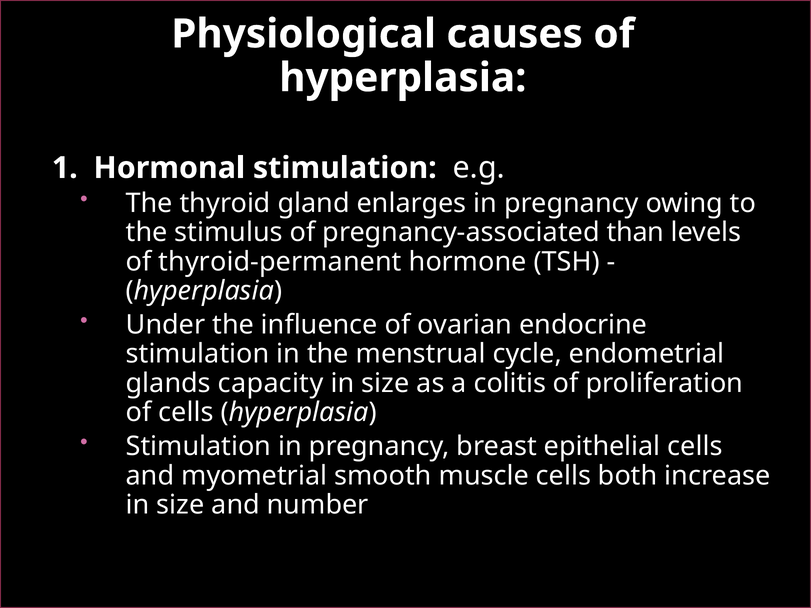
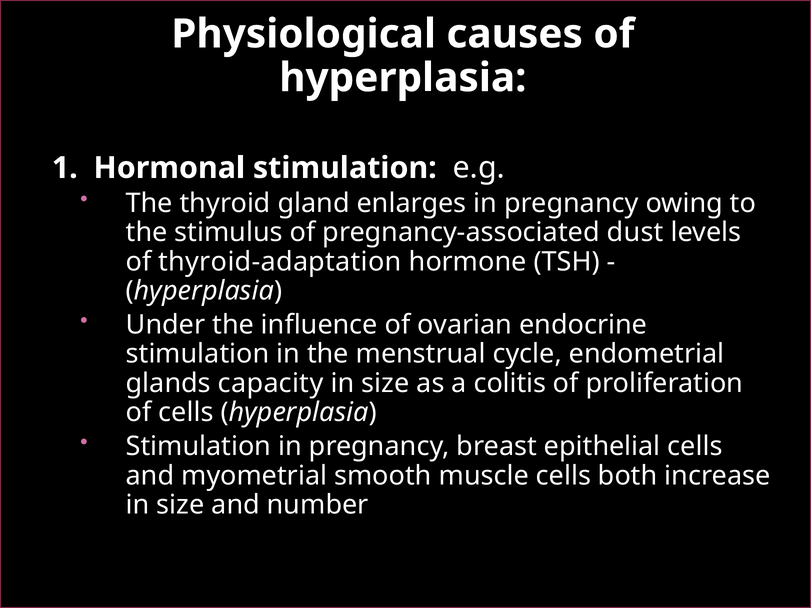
than: than -> dust
thyroid-permanent: thyroid-permanent -> thyroid-adaptation
